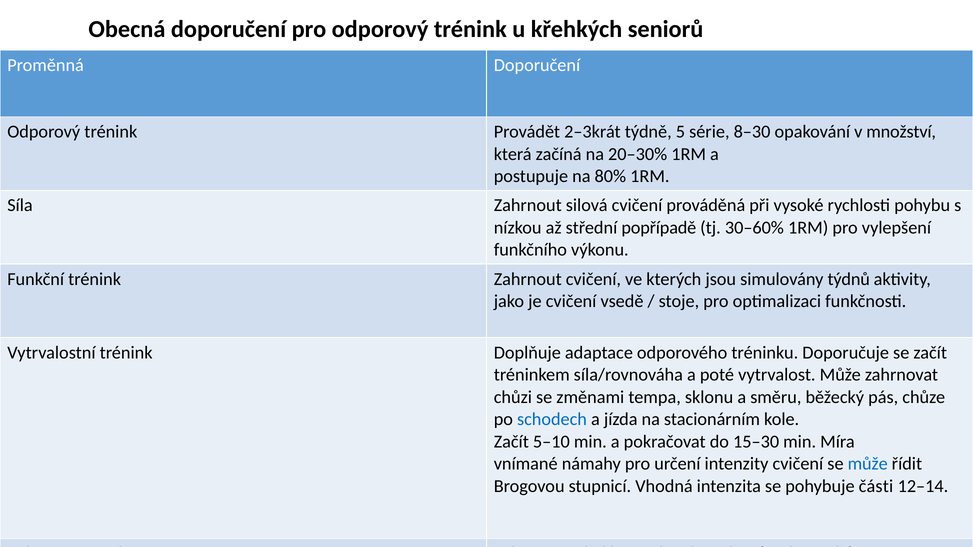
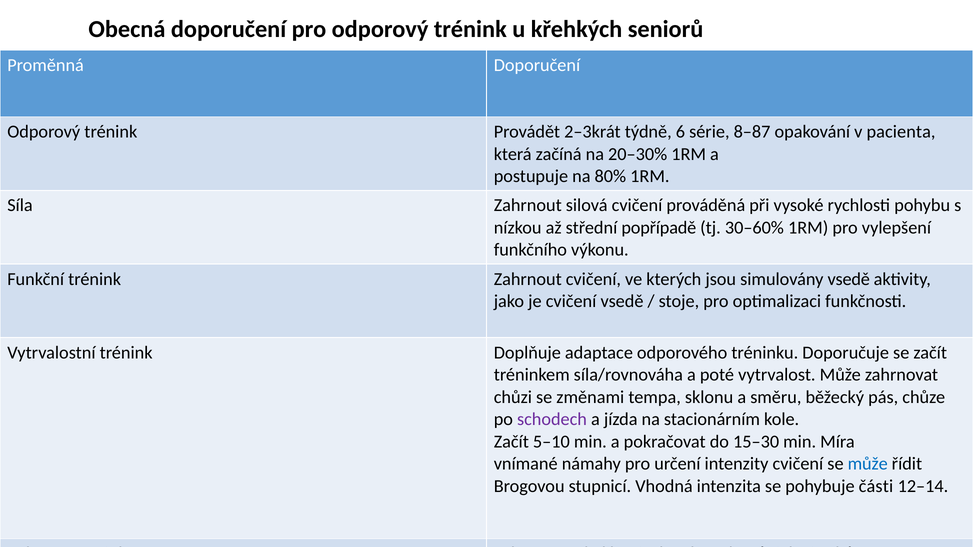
5: 5 -> 6
8–30: 8–30 -> 8–87
množství: množství -> pacienta
simulovány týdnů: týdnů -> vsedě
schodech colour: blue -> purple
